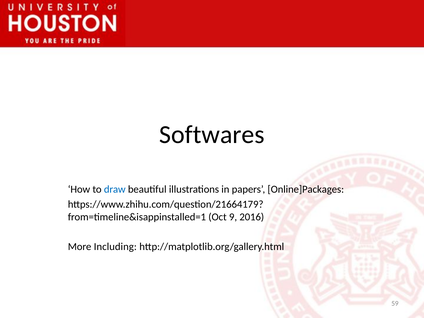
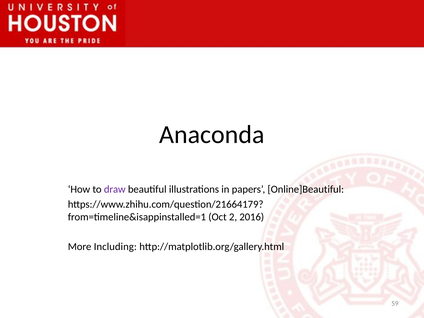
Softwares: Softwares -> Anaconda
draw colour: blue -> purple
Online]Packages: Online]Packages -> Online]Beautiful
9: 9 -> 2
